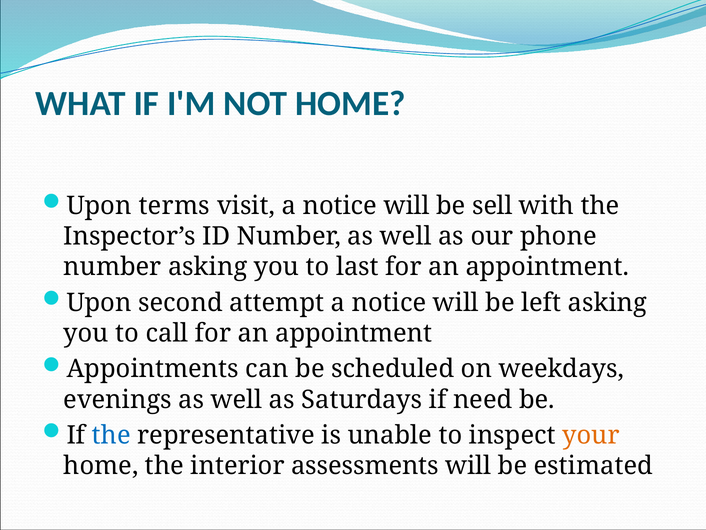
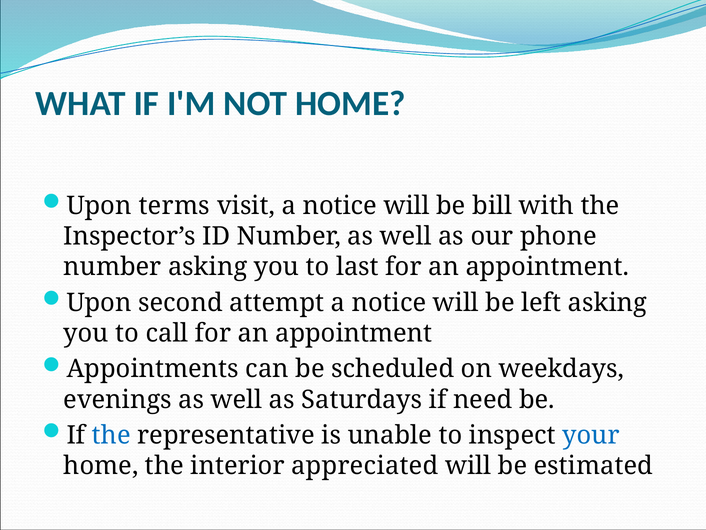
sell: sell -> bill
your colour: orange -> blue
assessments: assessments -> appreciated
